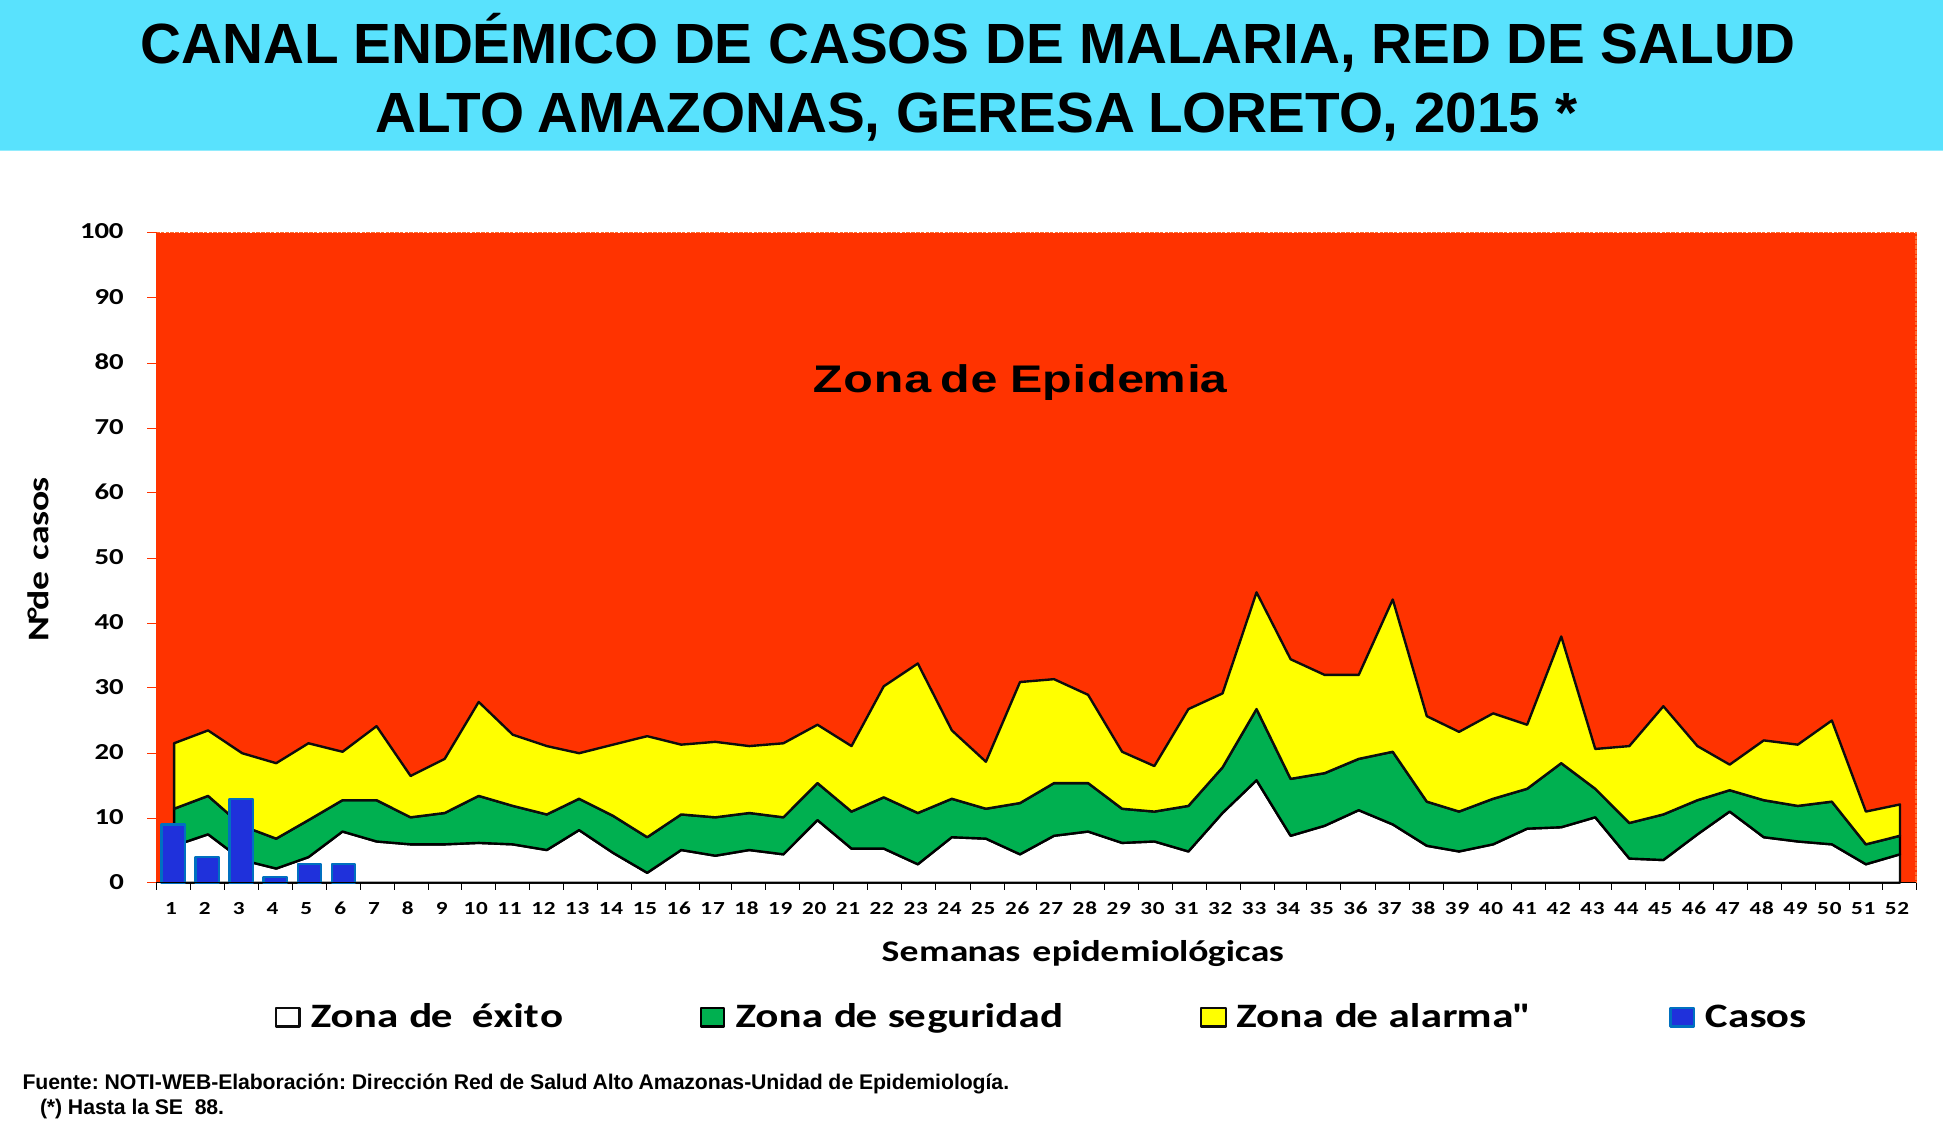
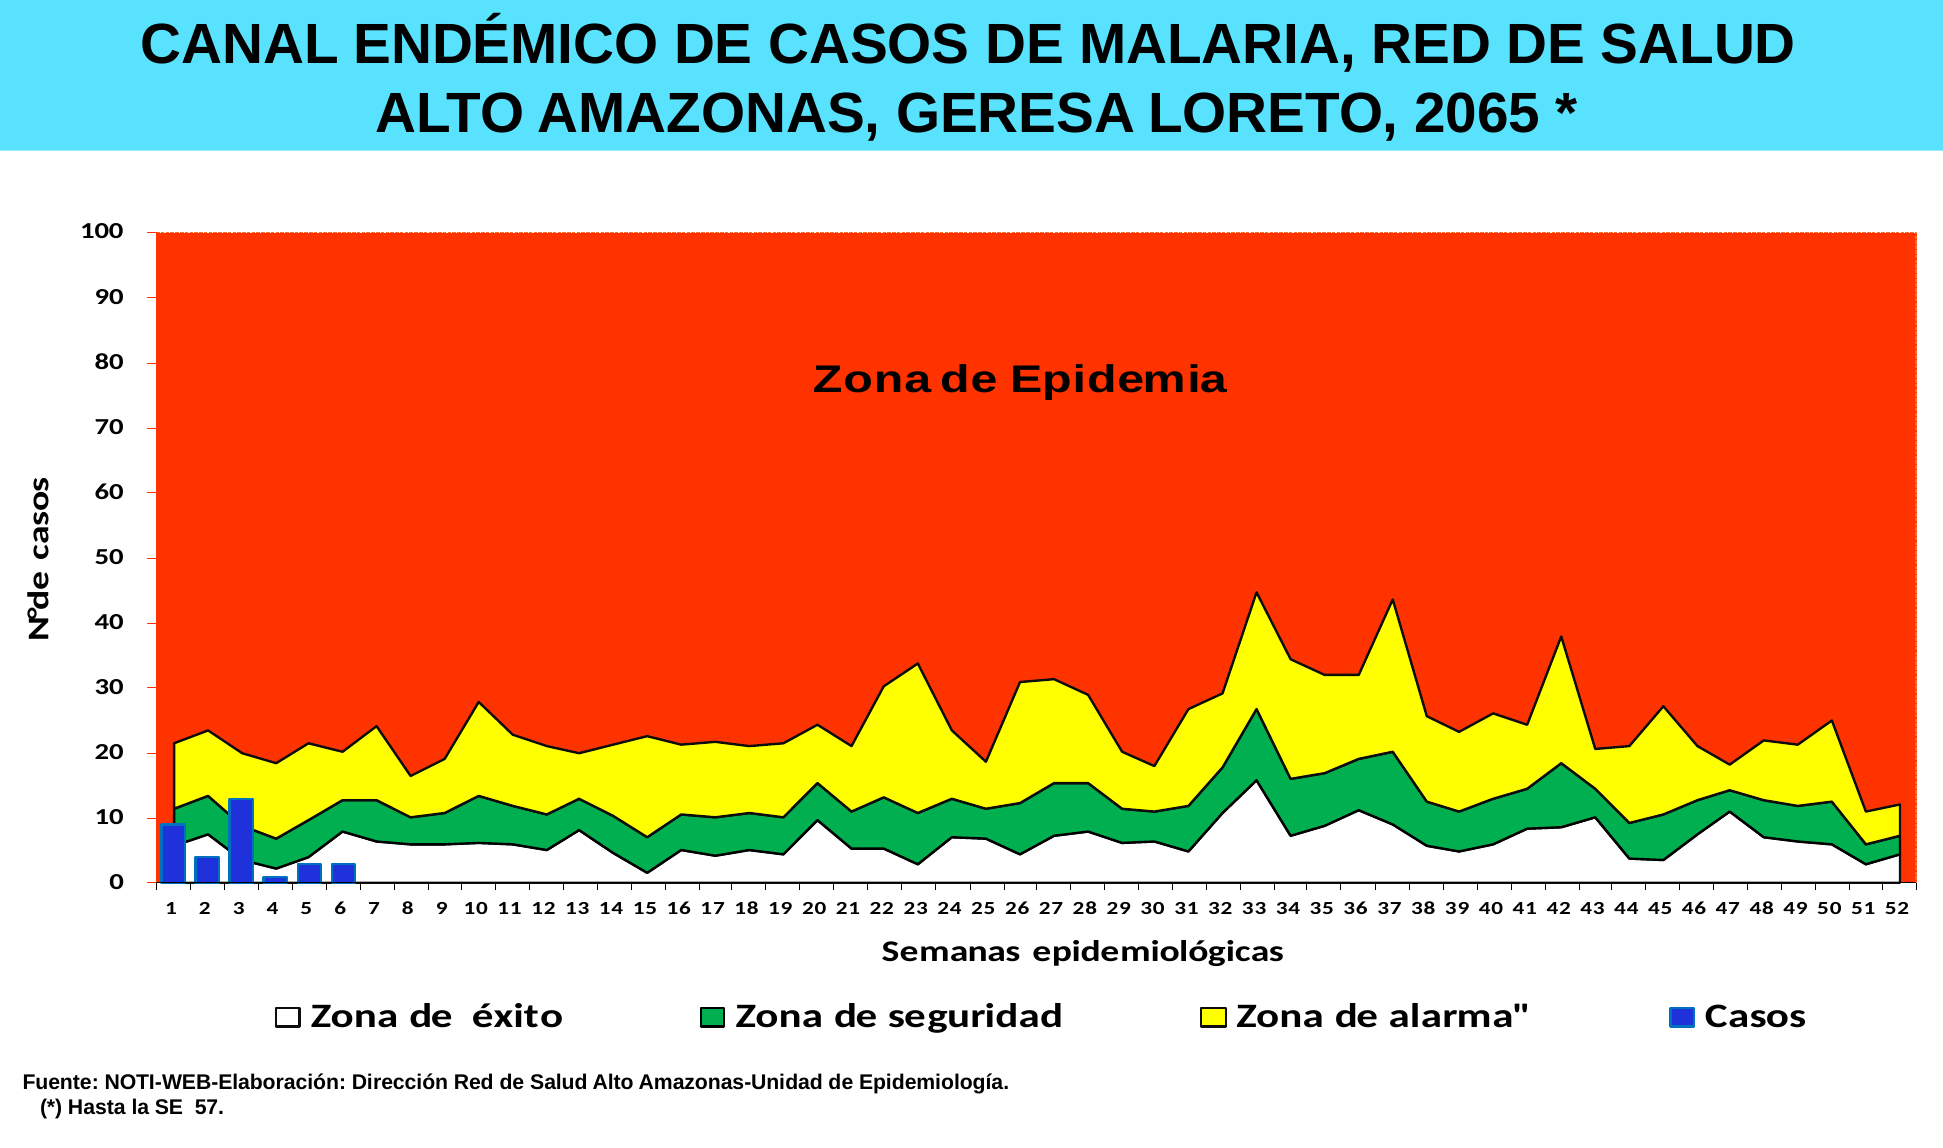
2015: 2015 -> 2065
88: 88 -> 57
